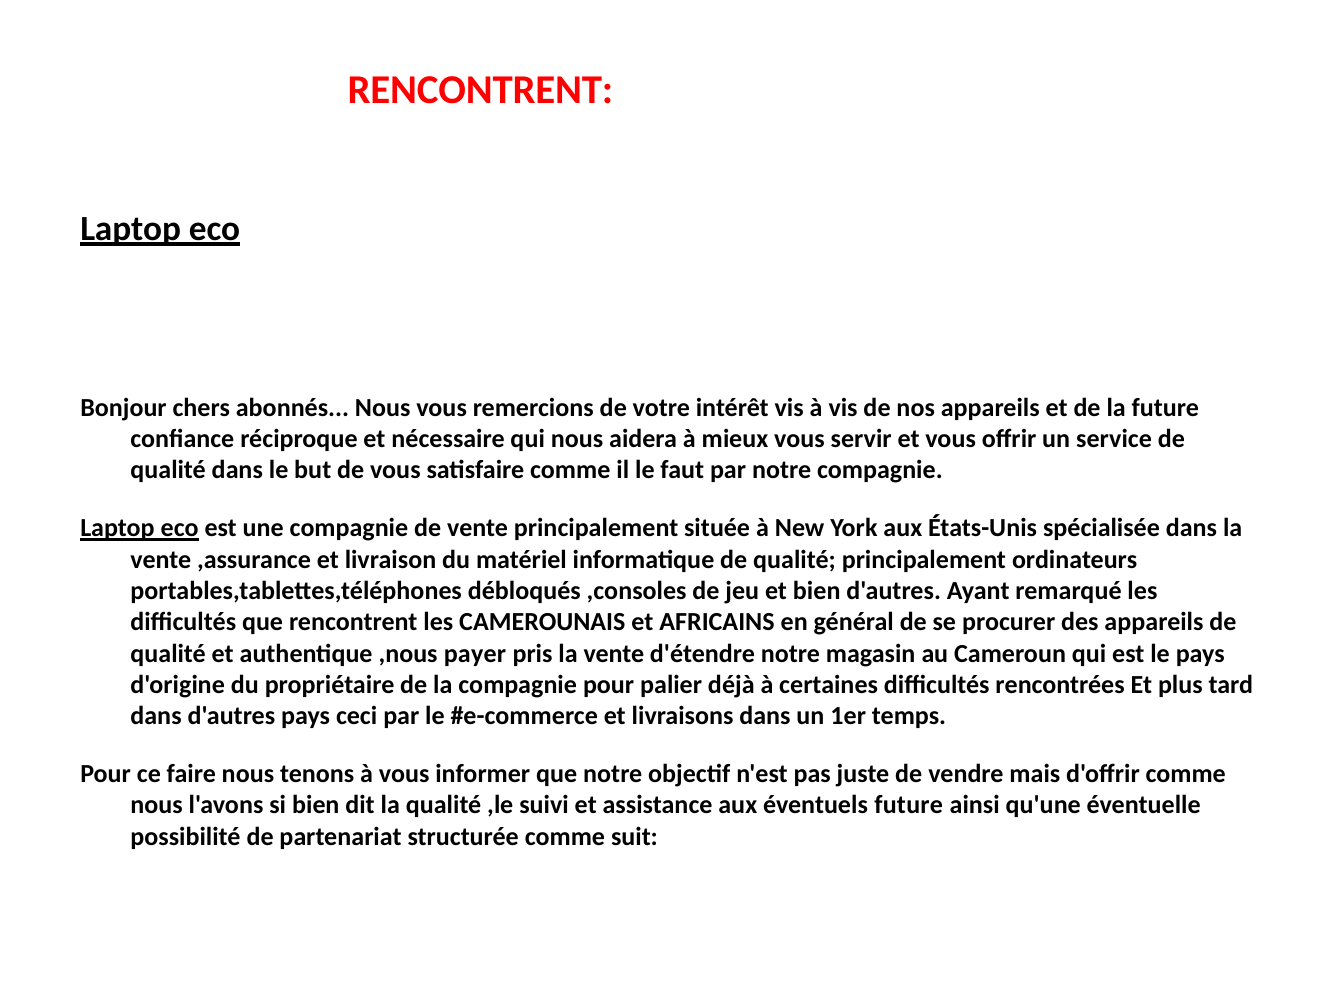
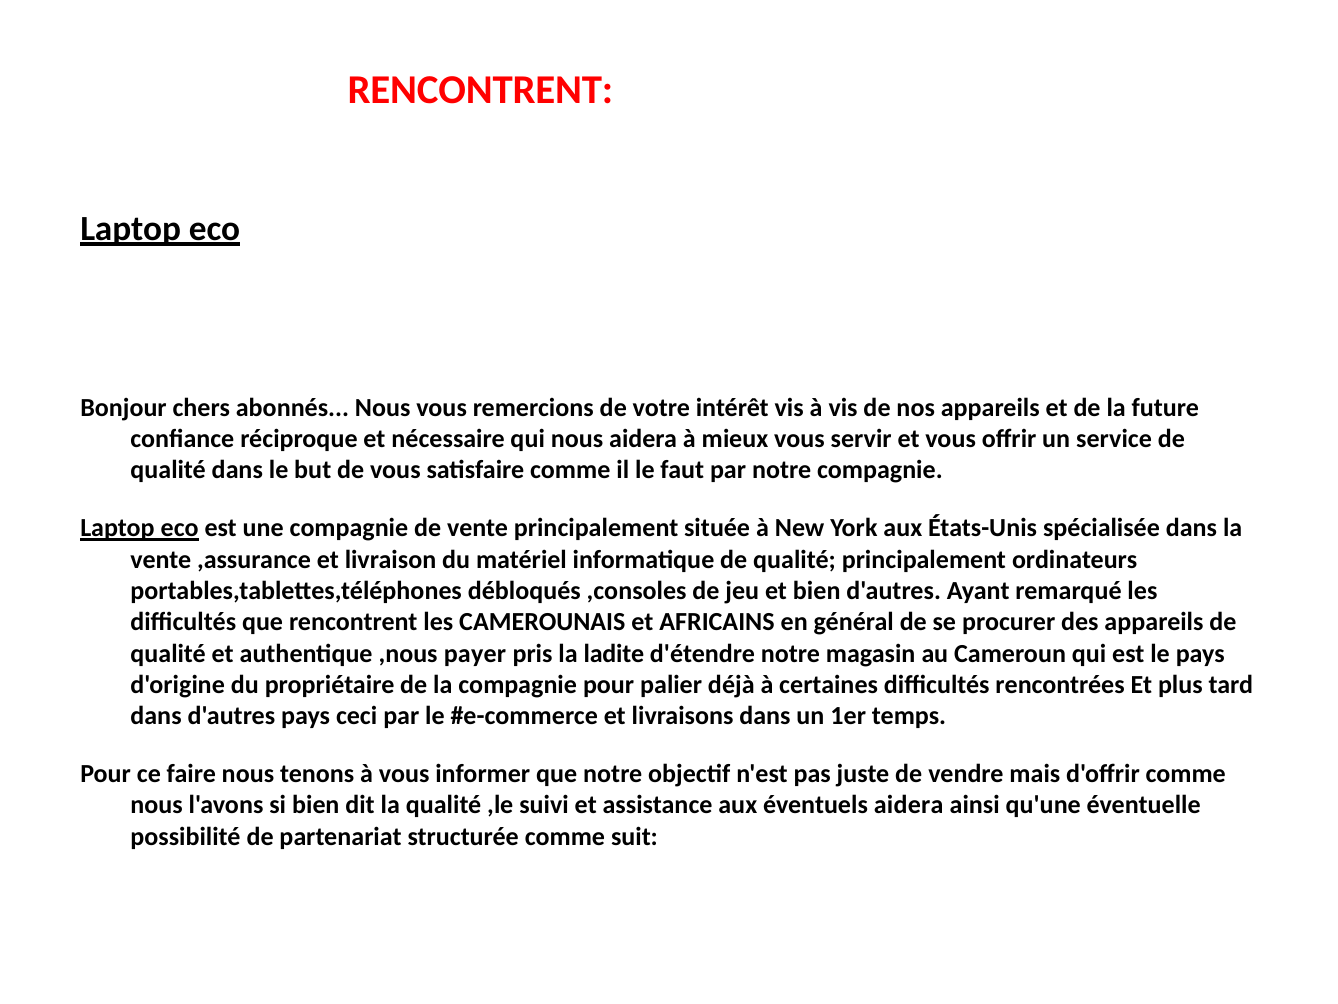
pris la vente: vente -> ladite
éventuels future: future -> aidera
